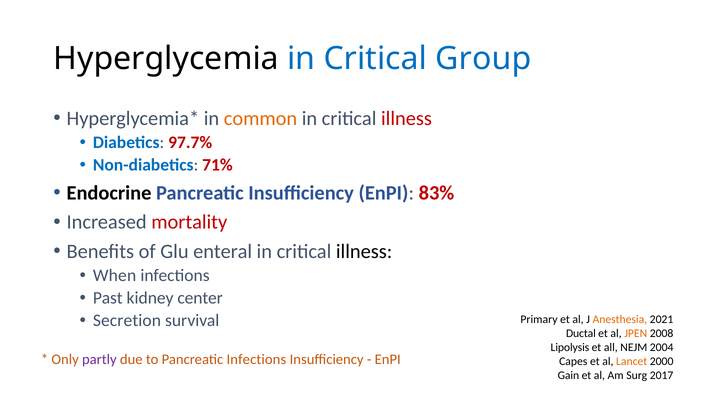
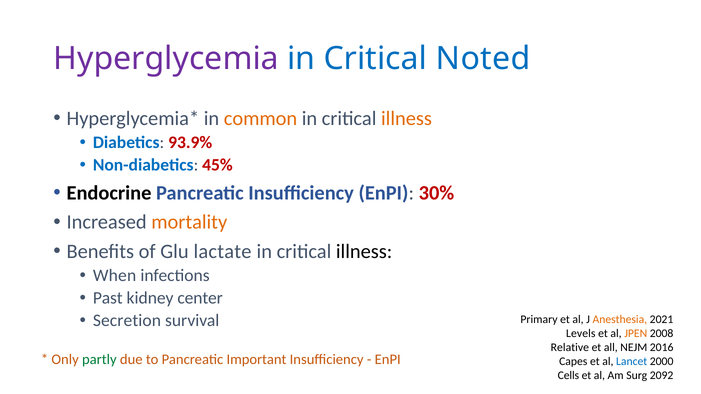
Hyperglycemia colour: black -> purple
Group: Group -> Noted
illness at (407, 118) colour: red -> orange
97.7%: 97.7% -> 93.9%
71%: 71% -> 45%
83%: 83% -> 30%
mortality colour: red -> orange
enteral: enteral -> lactate
Ductal: Ductal -> Levels
Lipolysis: Lipolysis -> Relative
2004: 2004 -> 2016
partly colour: purple -> green
Pancreatic Infections: Infections -> Important
Lancet colour: orange -> blue
Gain: Gain -> Cells
2017: 2017 -> 2092
